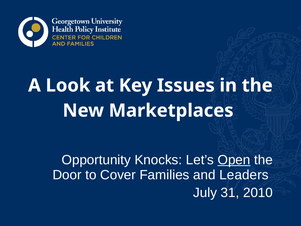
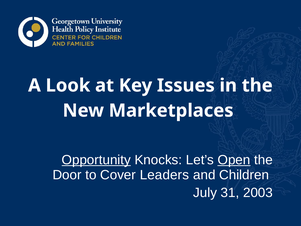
Opportunity underline: none -> present
Families: Families -> Leaders
Leaders: Leaders -> Children
2010: 2010 -> 2003
